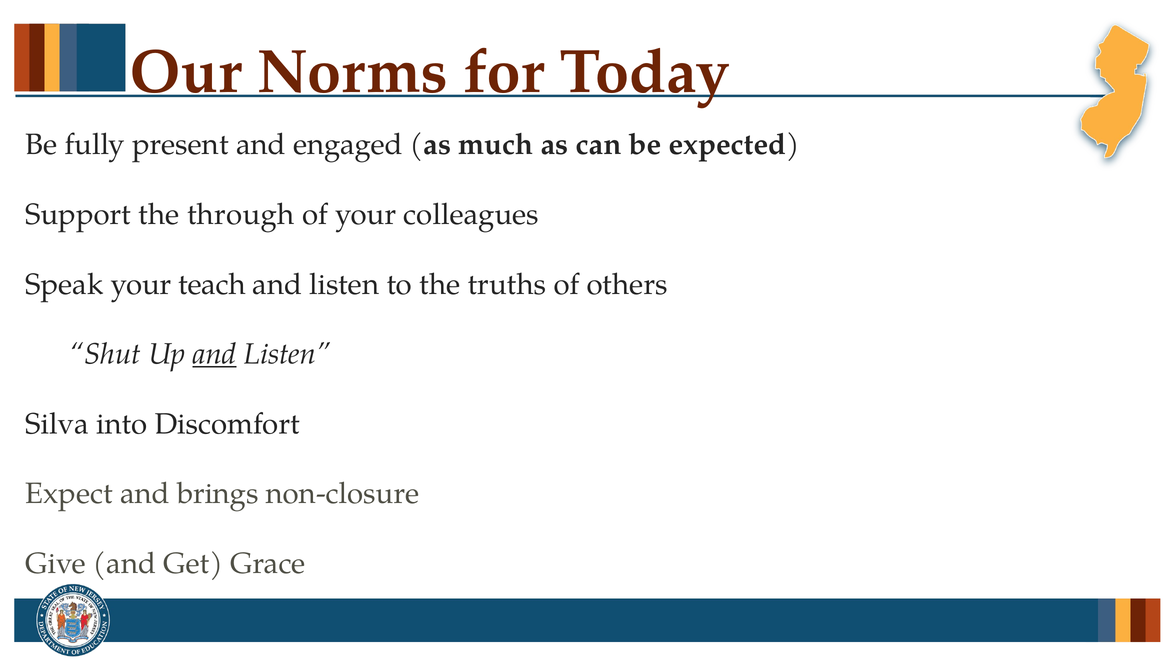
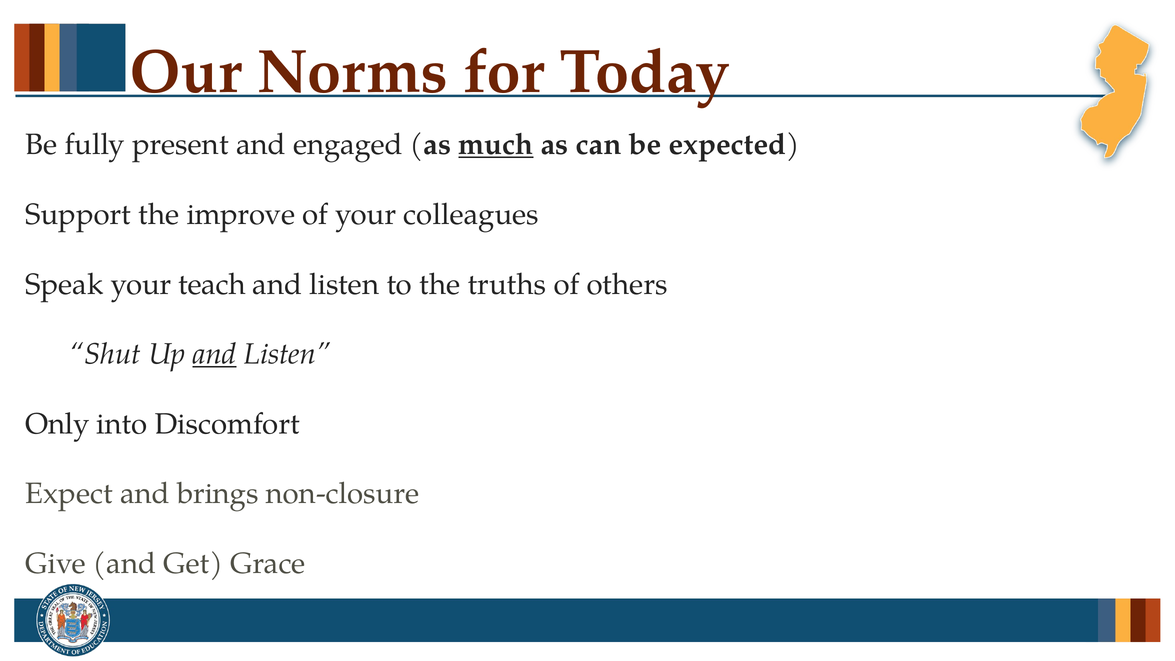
much underline: none -> present
through: through -> improve
Silva: Silva -> Only
